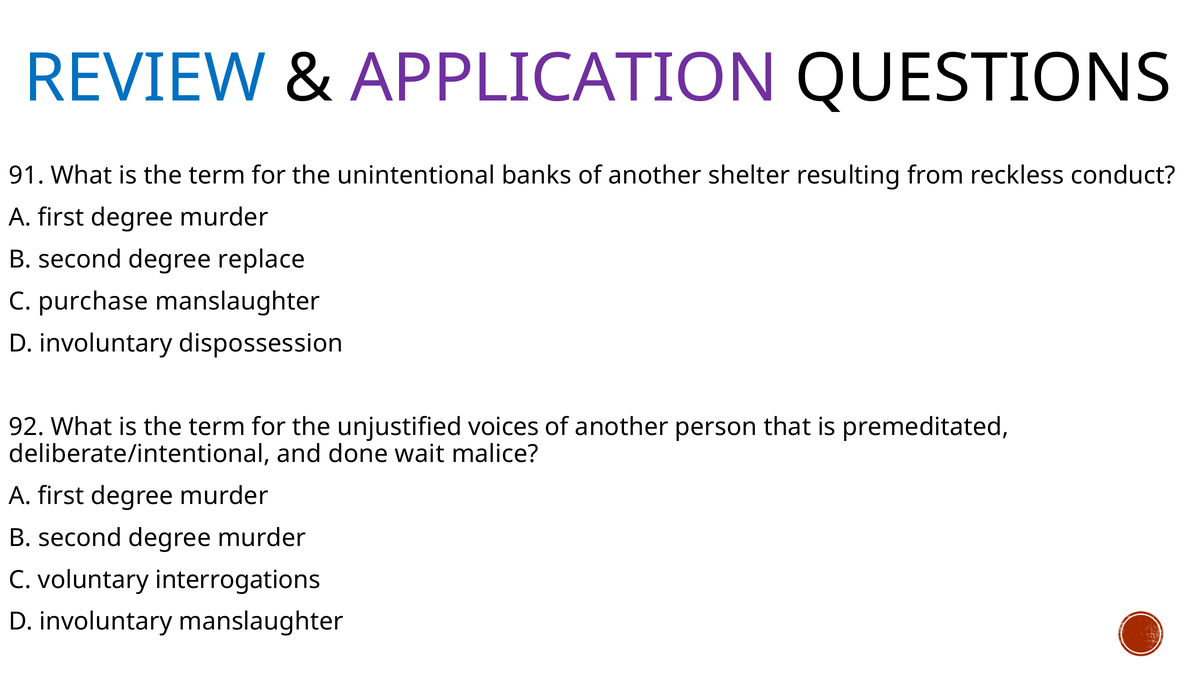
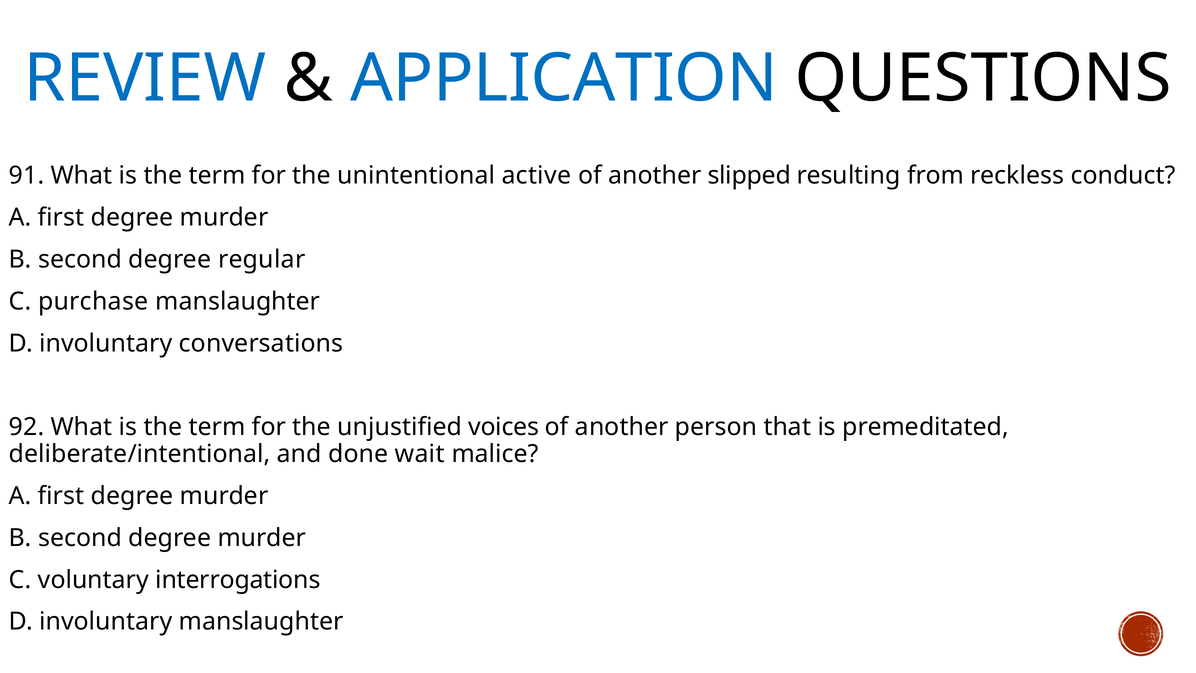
APPLICATION colour: purple -> blue
banks: banks -> active
shelter: shelter -> slipped
replace: replace -> regular
dispossession: dispossession -> conversations
